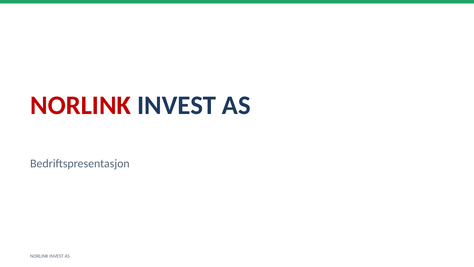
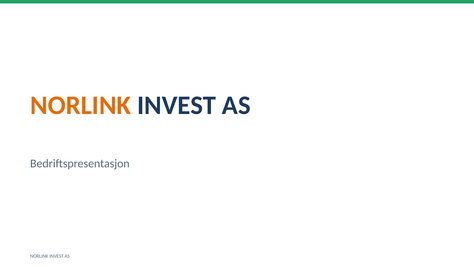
NORLINK at (81, 105) colour: red -> orange
